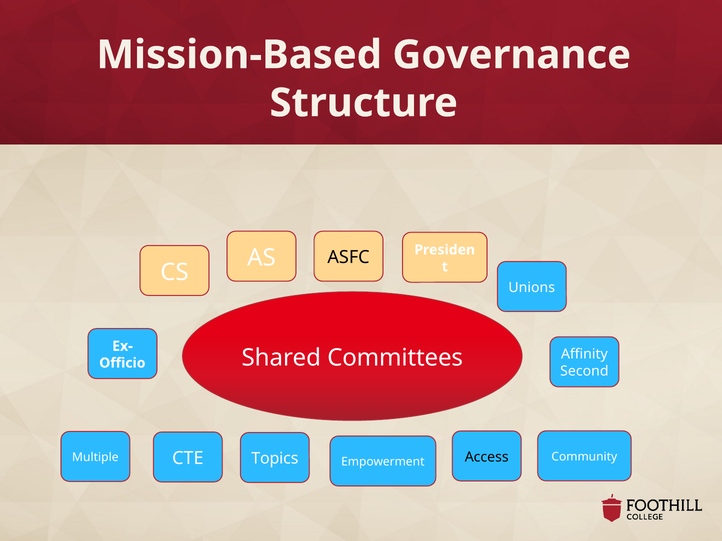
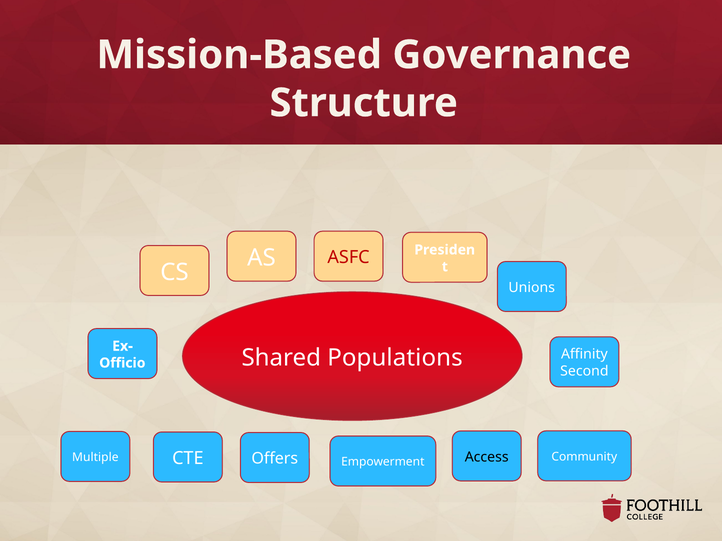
ASFC colour: black -> red
Committees: Committees -> Populations
Topics: Topics -> Offers
